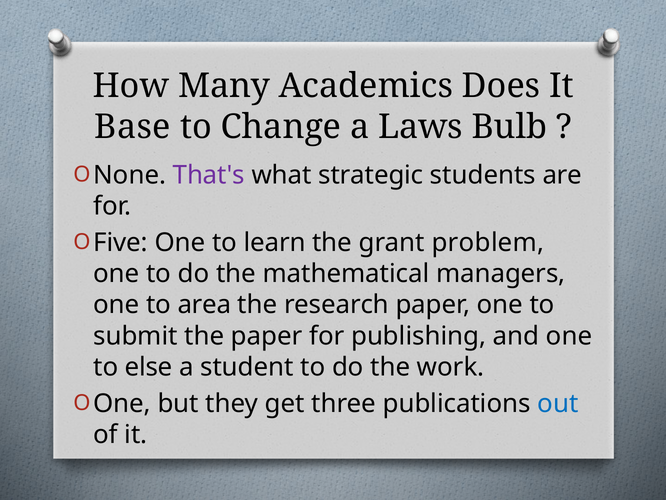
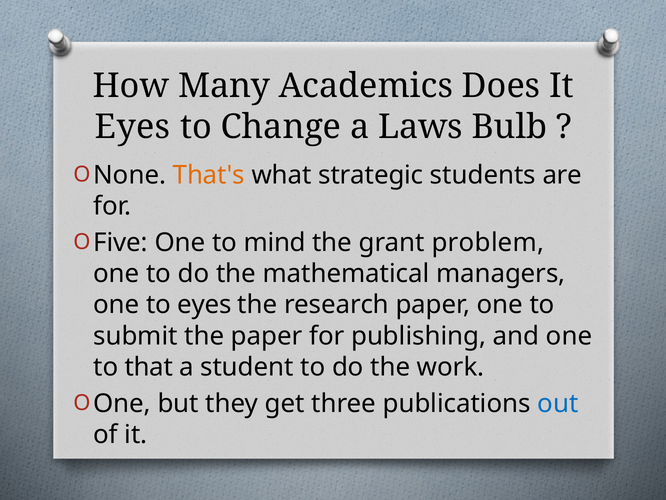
Base at (133, 127): Base -> Eyes
That's colour: purple -> orange
learn: learn -> mind
to area: area -> eyes
else: else -> that
